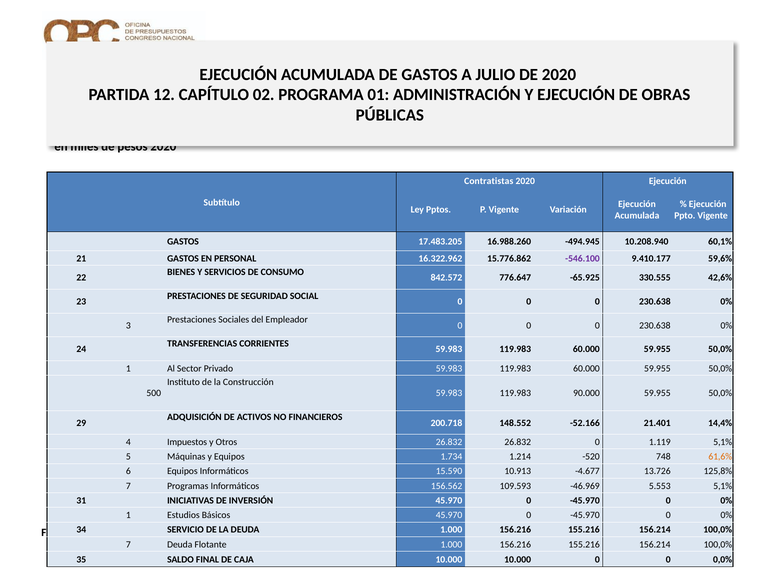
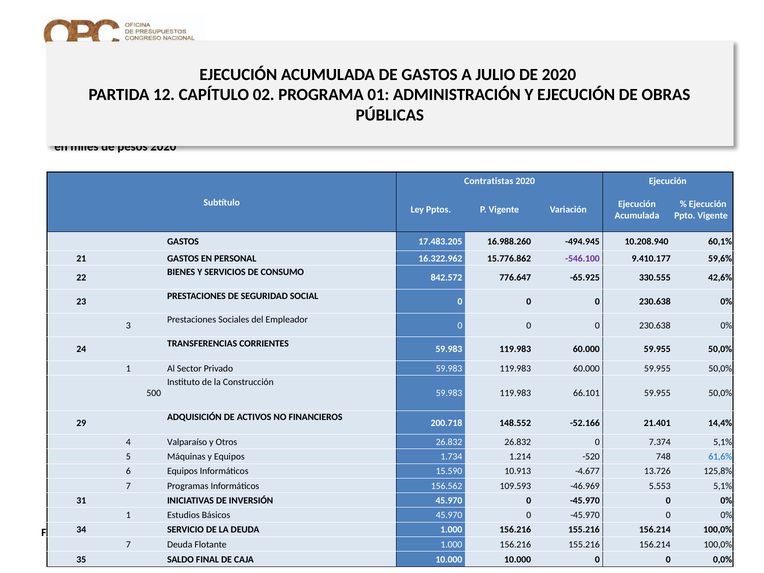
90.000: 90.000 -> 66.101
Impuestos: Impuestos -> Valparaíso
1.119: 1.119 -> 7.374
61,6% colour: orange -> blue
